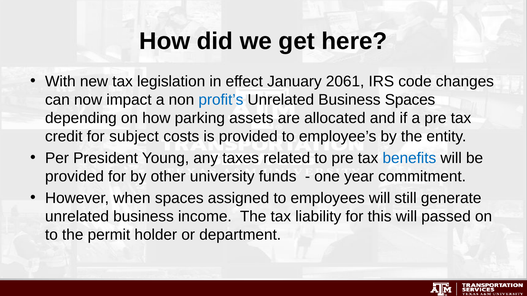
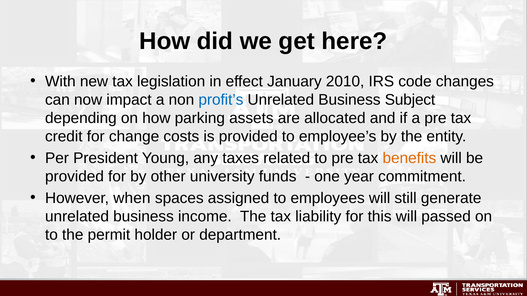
2061: 2061 -> 2010
Business Spaces: Spaces -> Subject
subject: subject -> change
benefits colour: blue -> orange
